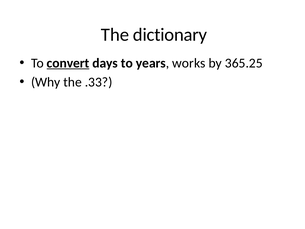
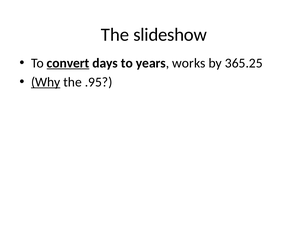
dictionary: dictionary -> slideshow
Why underline: none -> present
.33: .33 -> .95
